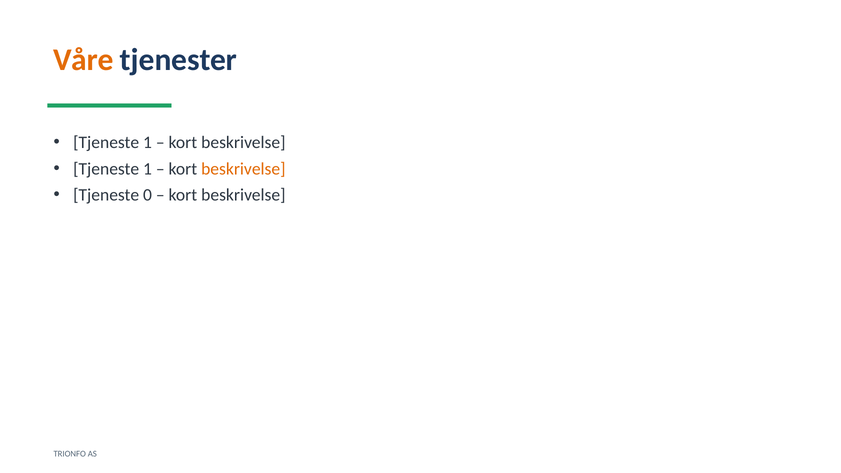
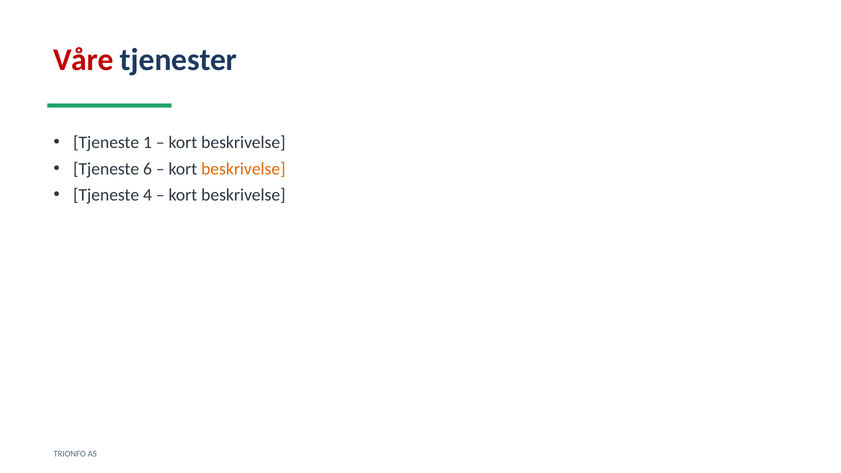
Våre colour: orange -> red
1 at (147, 169): 1 -> 6
0: 0 -> 4
